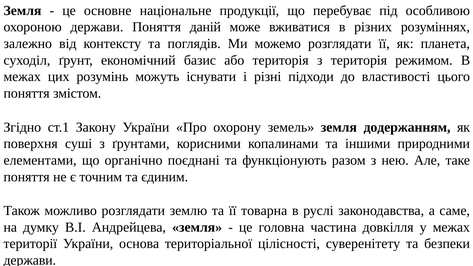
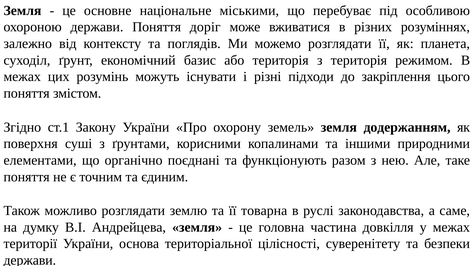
продукції: продукції -> міськими
даній: даній -> доріг
властивості: властивості -> закріплення
